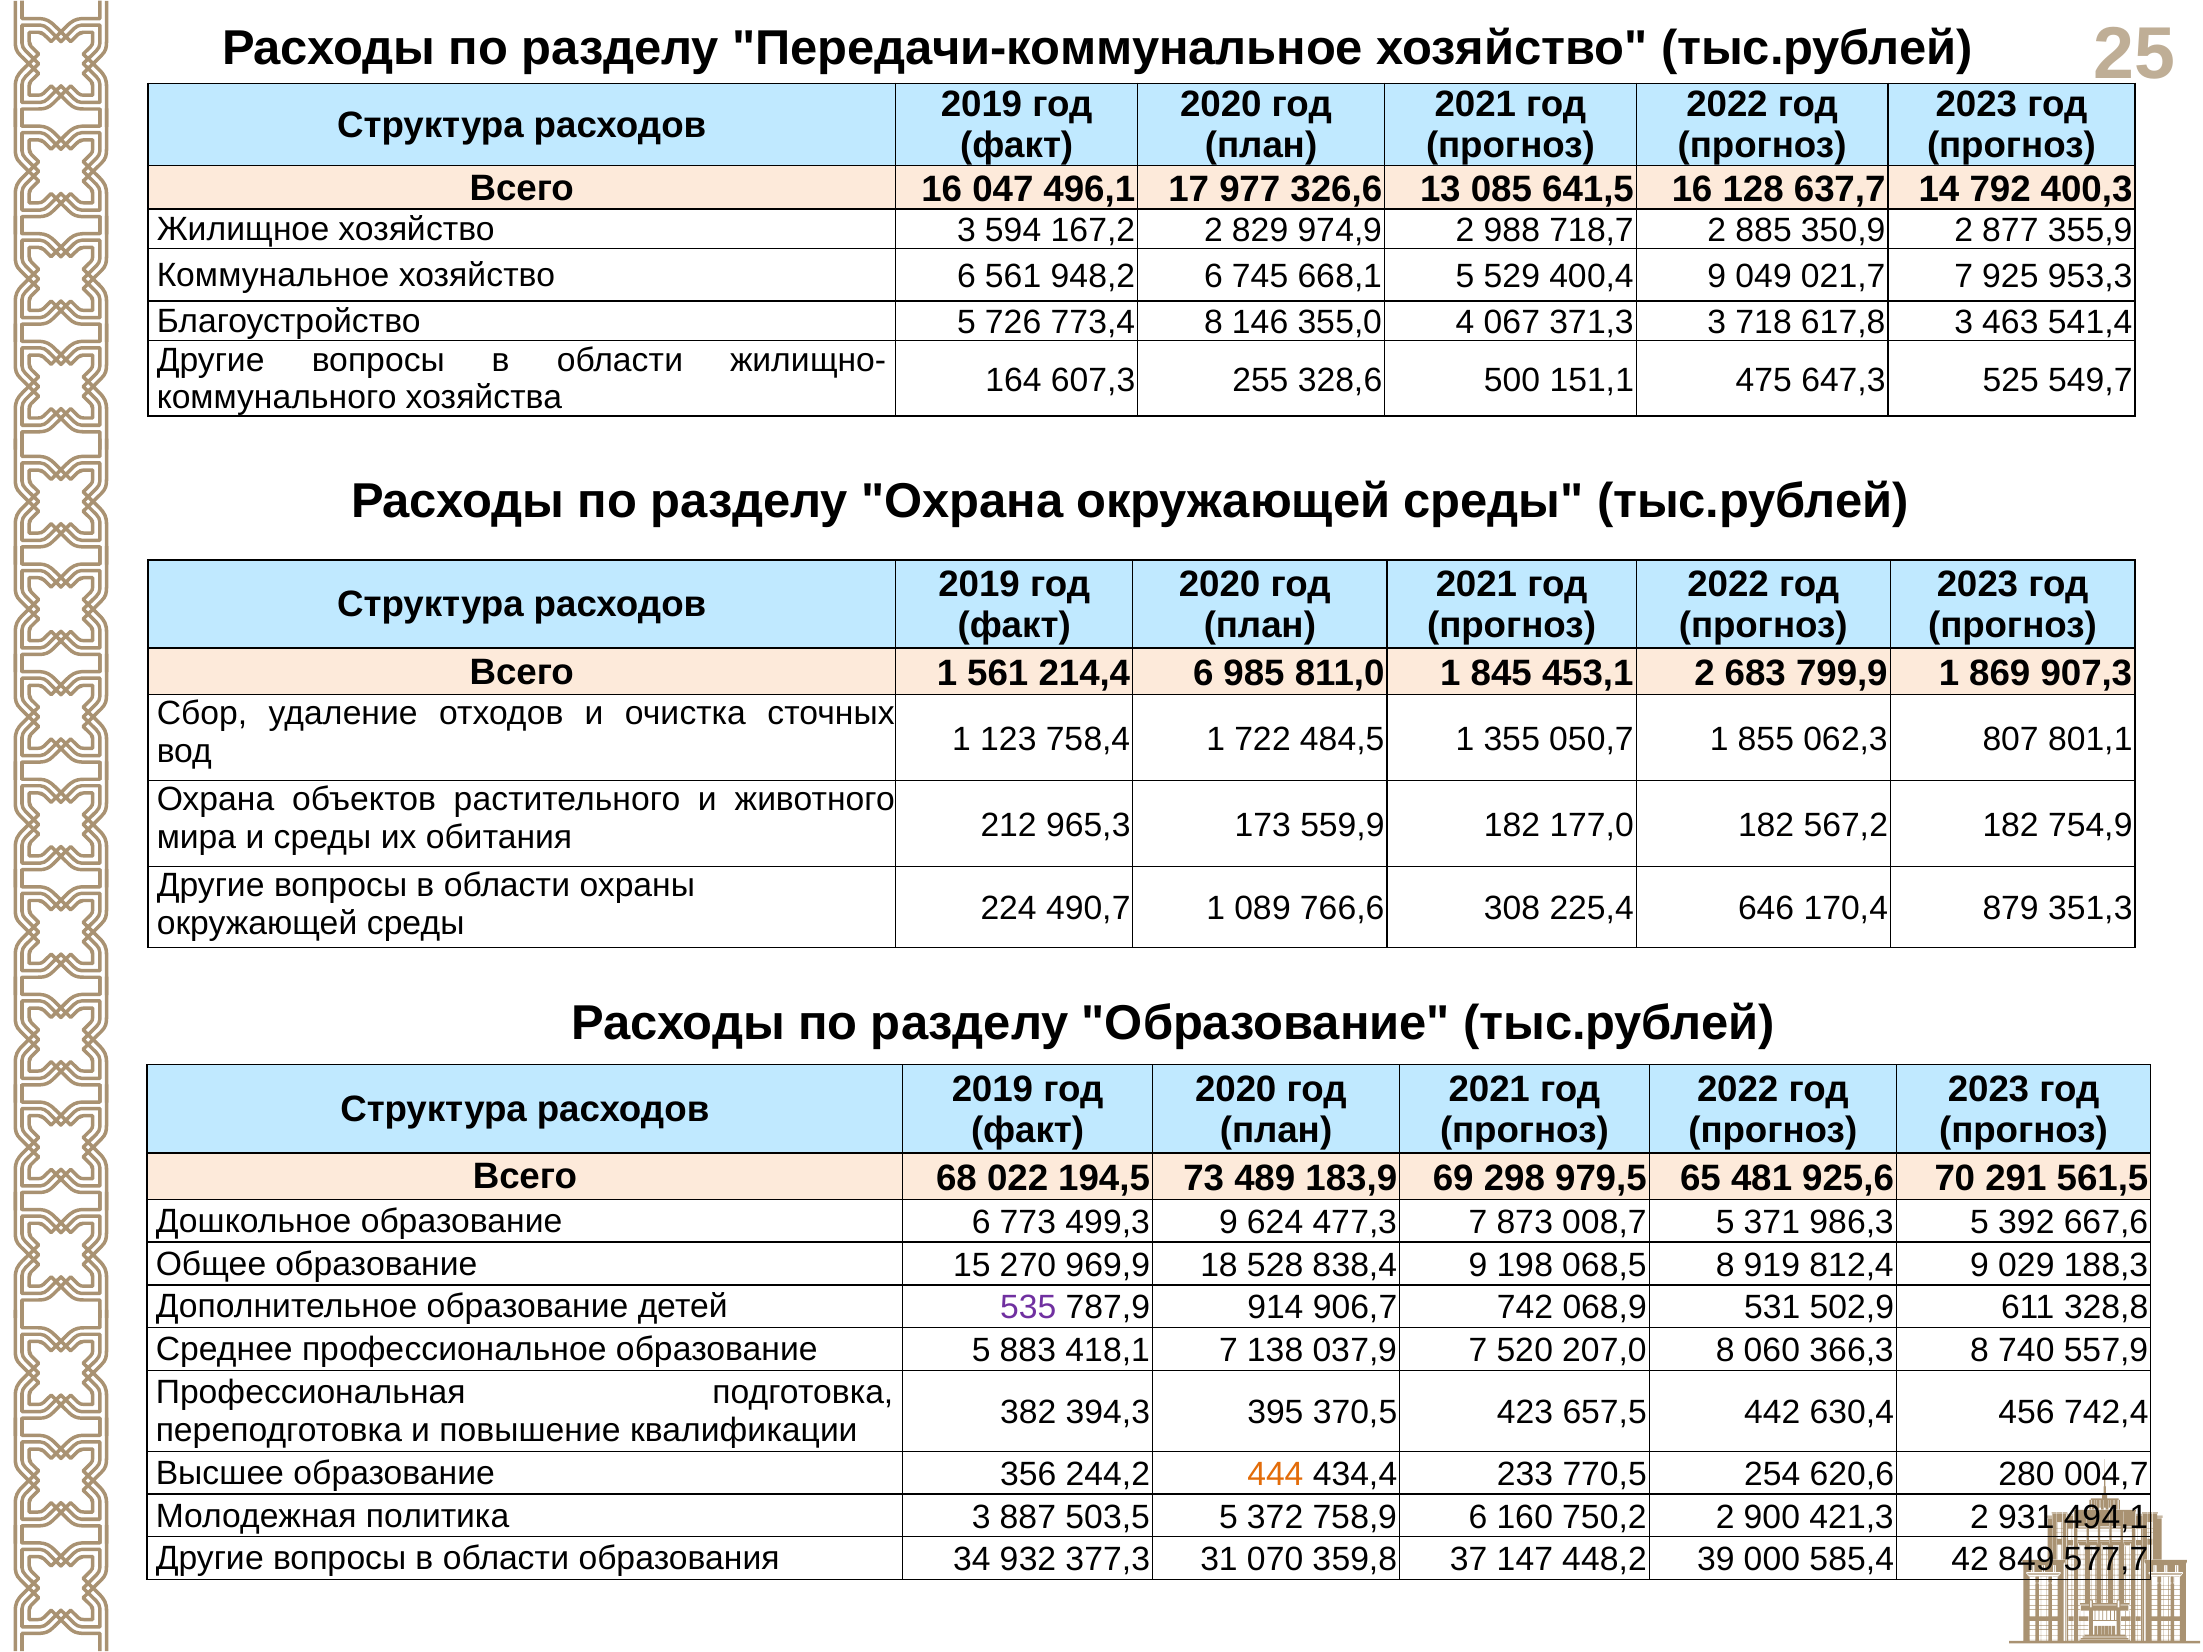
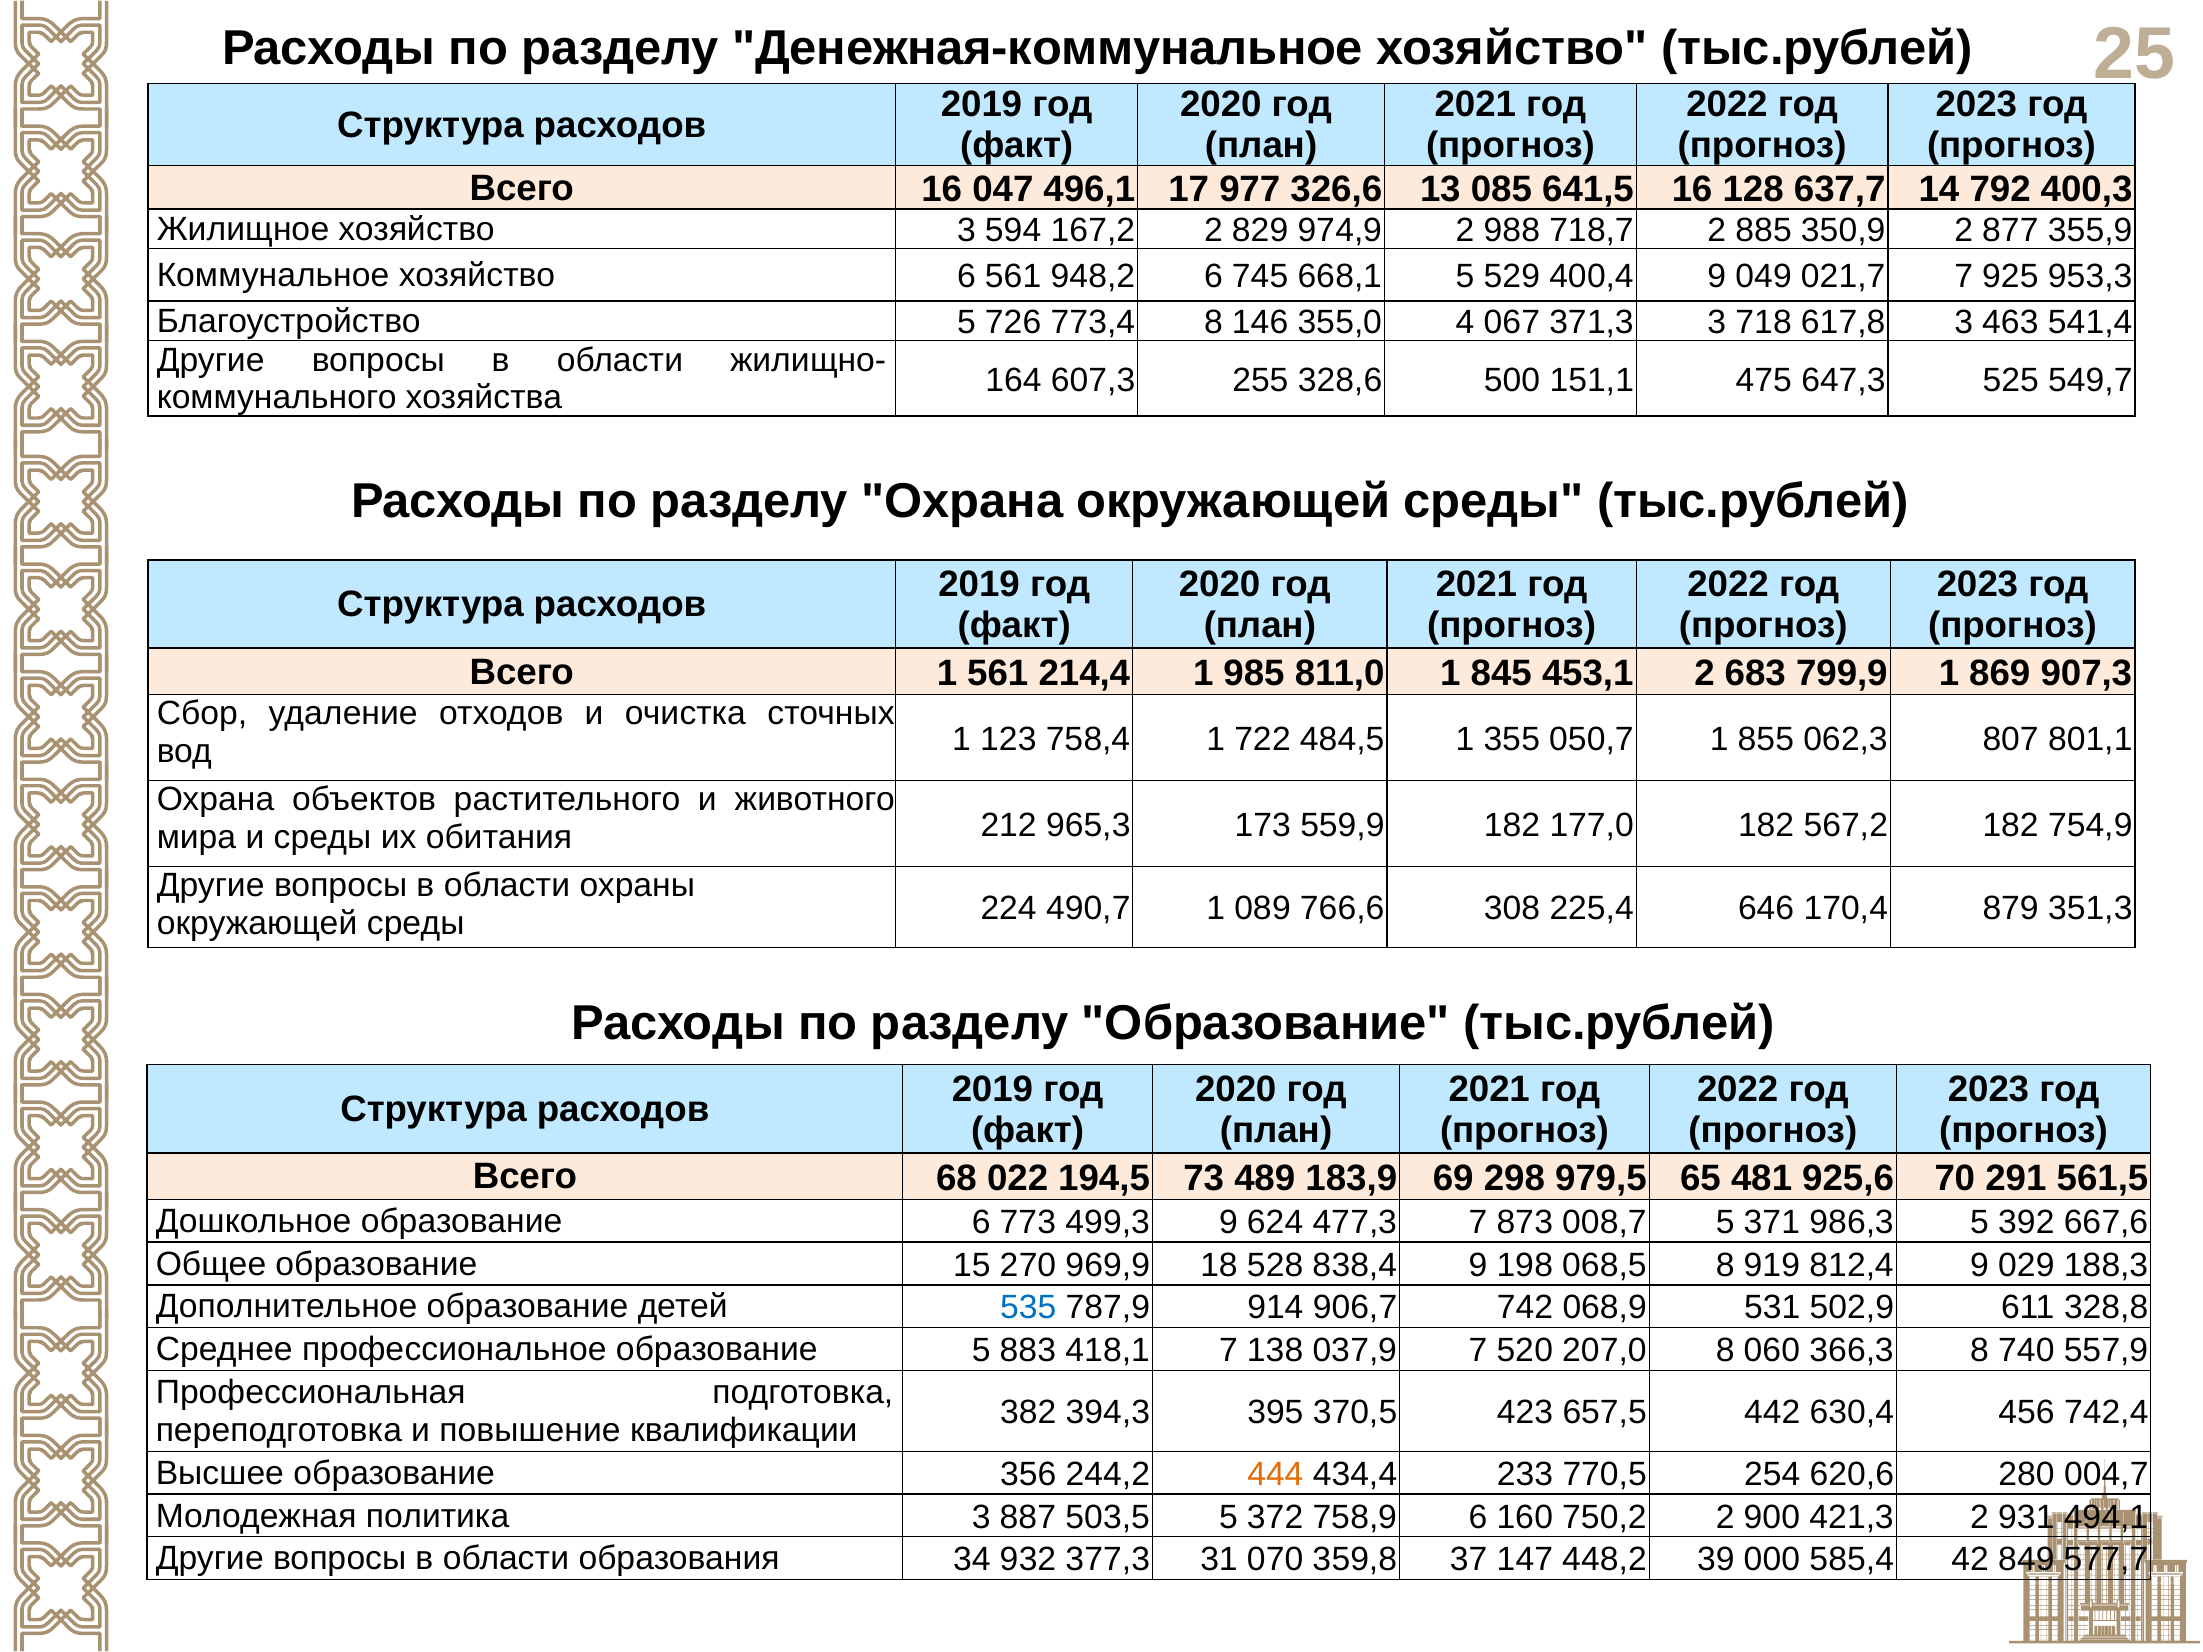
Передачи-коммунальное: Передачи-коммунальное -> Денежная-коммунальное
214,4 6: 6 -> 1
535 colour: purple -> blue
